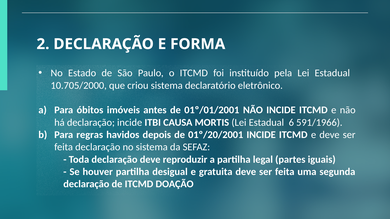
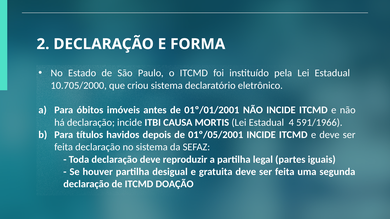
6: 6 -> 4
regras: regras -> títulos
01º/20/2001: 01º/20/2001 -> 01º/05/2001
